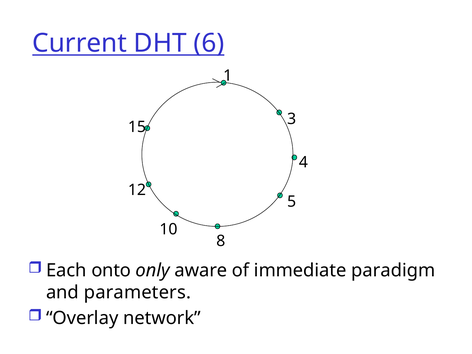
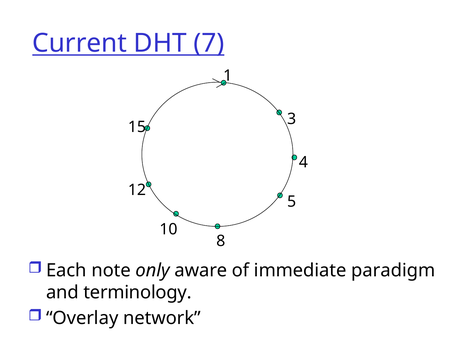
6: 6 -> 7
onto: onto -> note
parameters: parameters -> terminology
